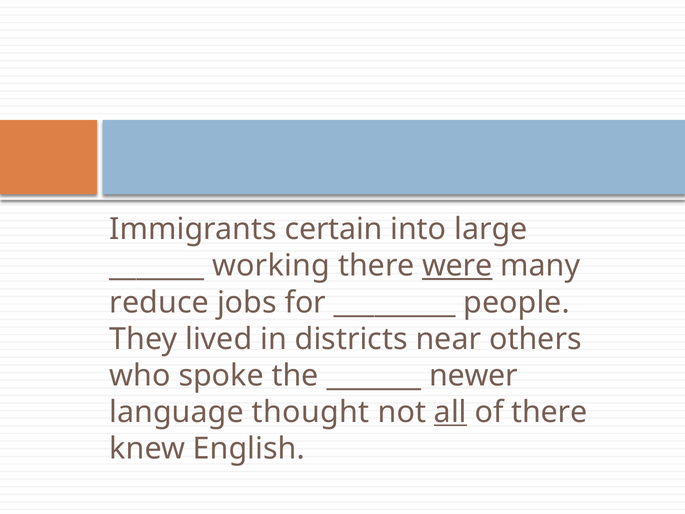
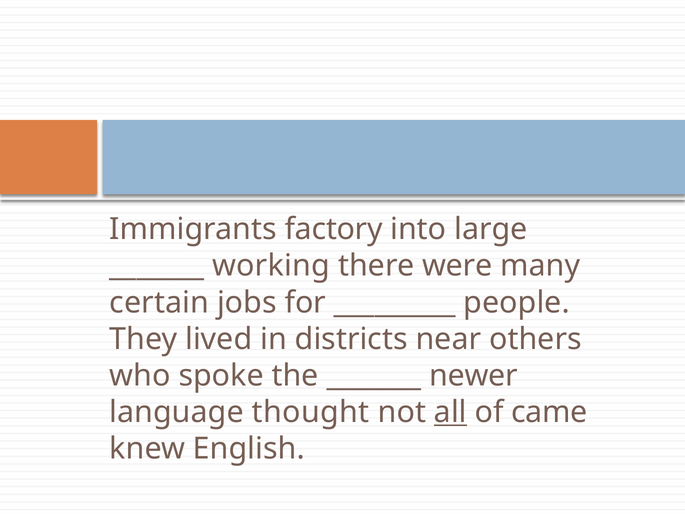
certain: certain -> factory
were underline: present -> none
reduce: reduce -> certain
of there: there -> came
